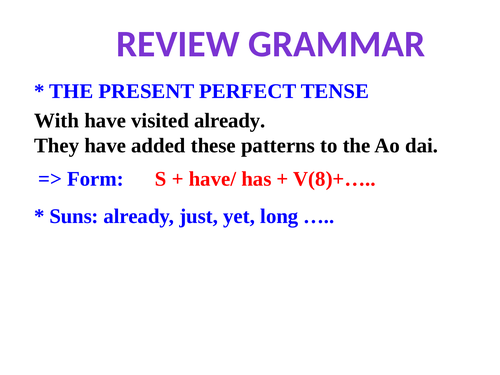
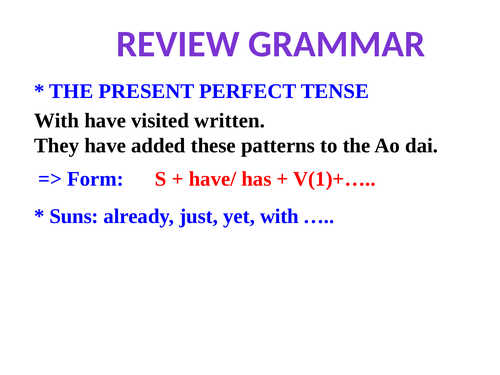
visited already: already -> written
V(8)+…: V(8)+… -> V(1)+…
yet long: long -> with
